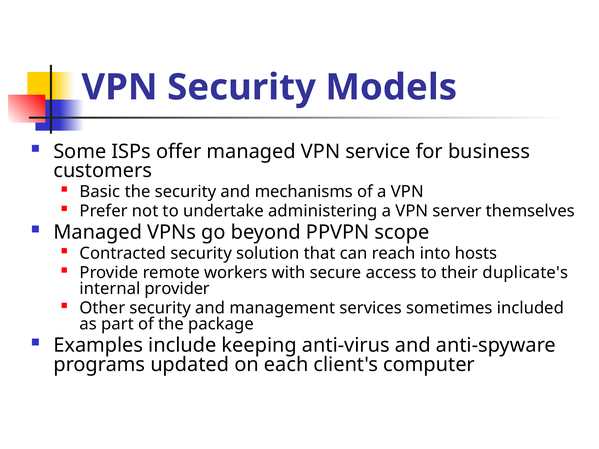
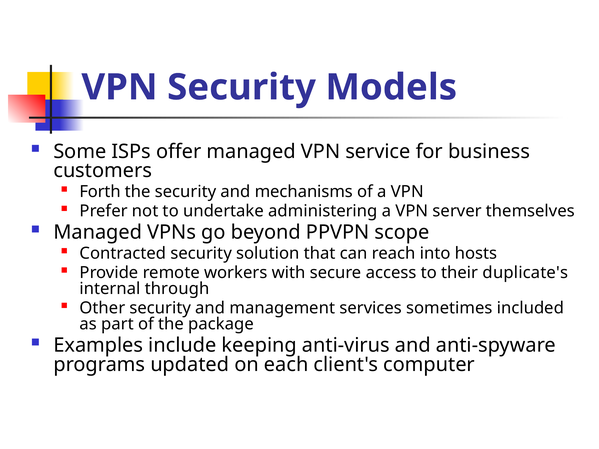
Basic: Basic -> Forth
provider: provider -> through
